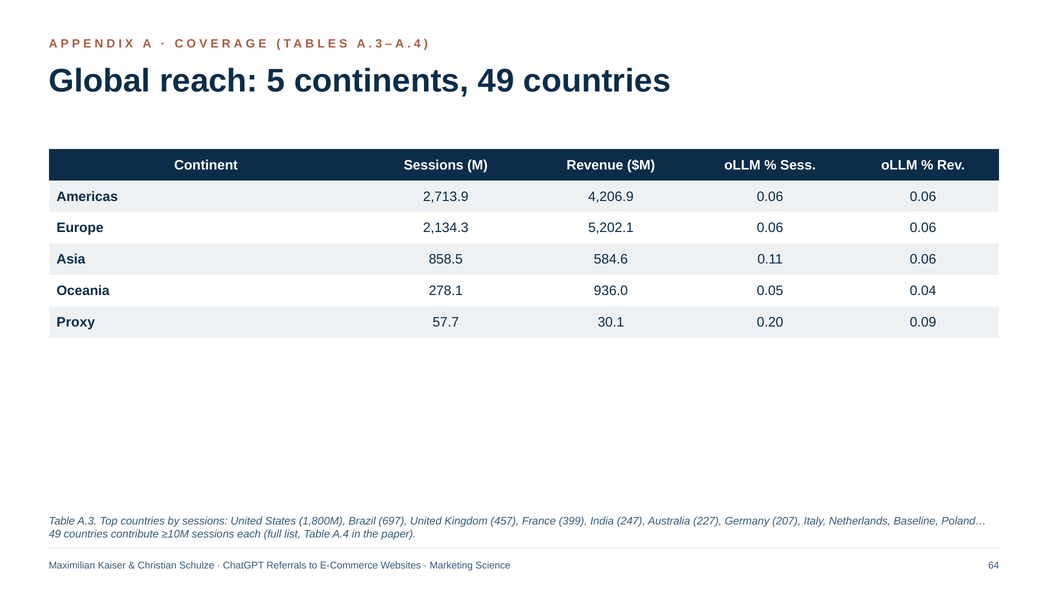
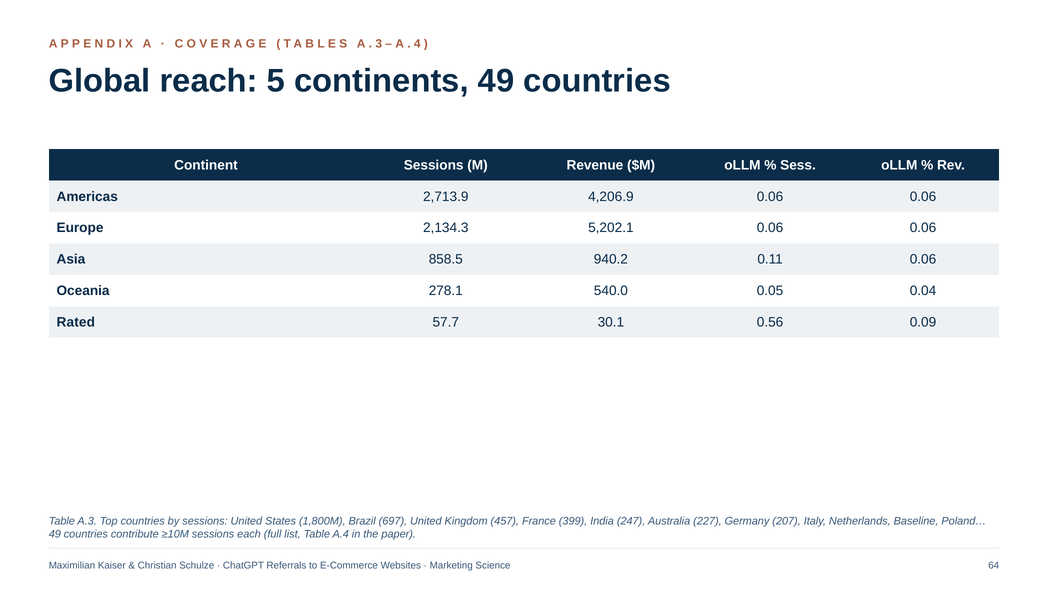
584.6: 584.6 -> 940.2
936.0: 936.0 -> 540.0
Proxy: Proxy -> Rated
0.20: 0.20 -> 0.56
